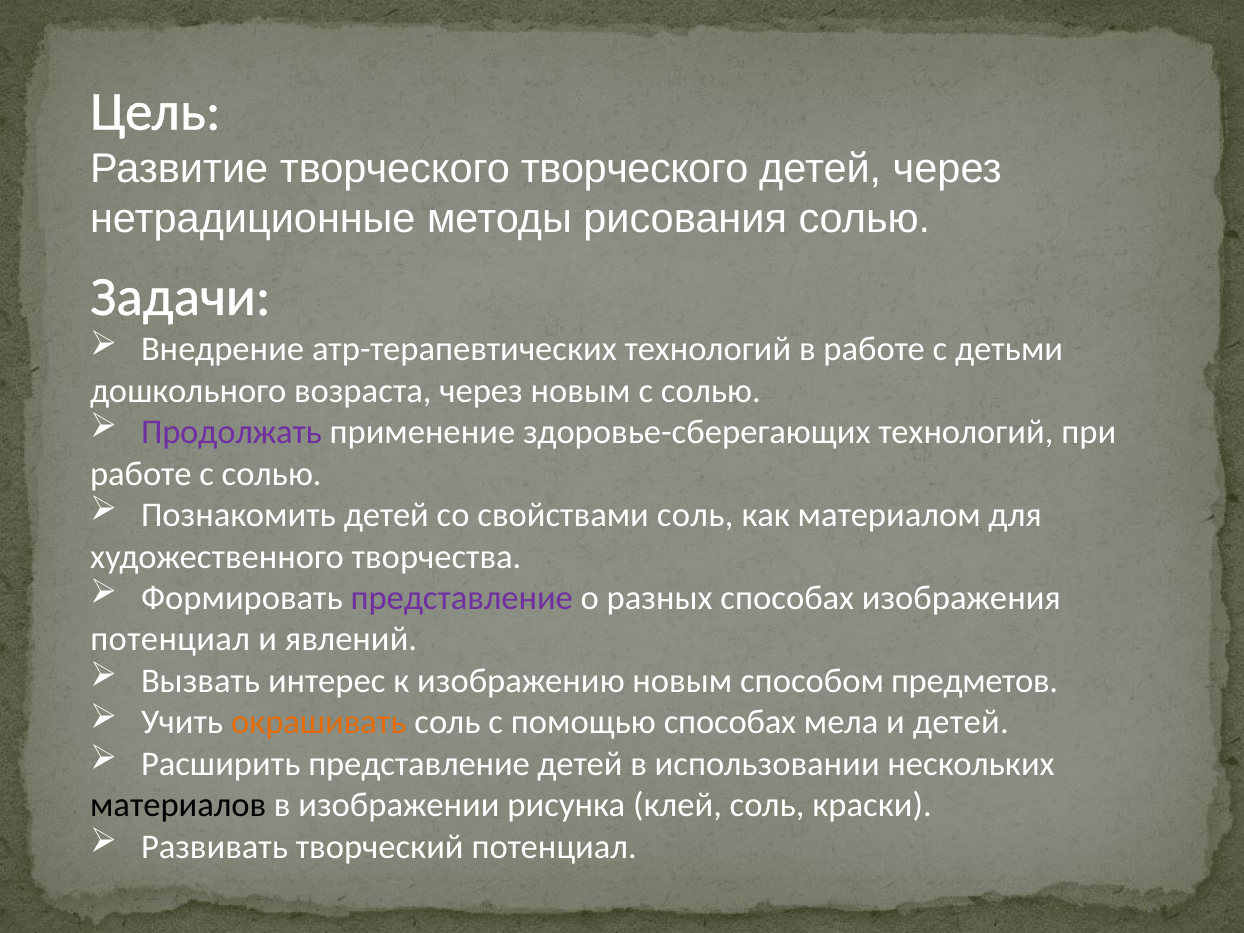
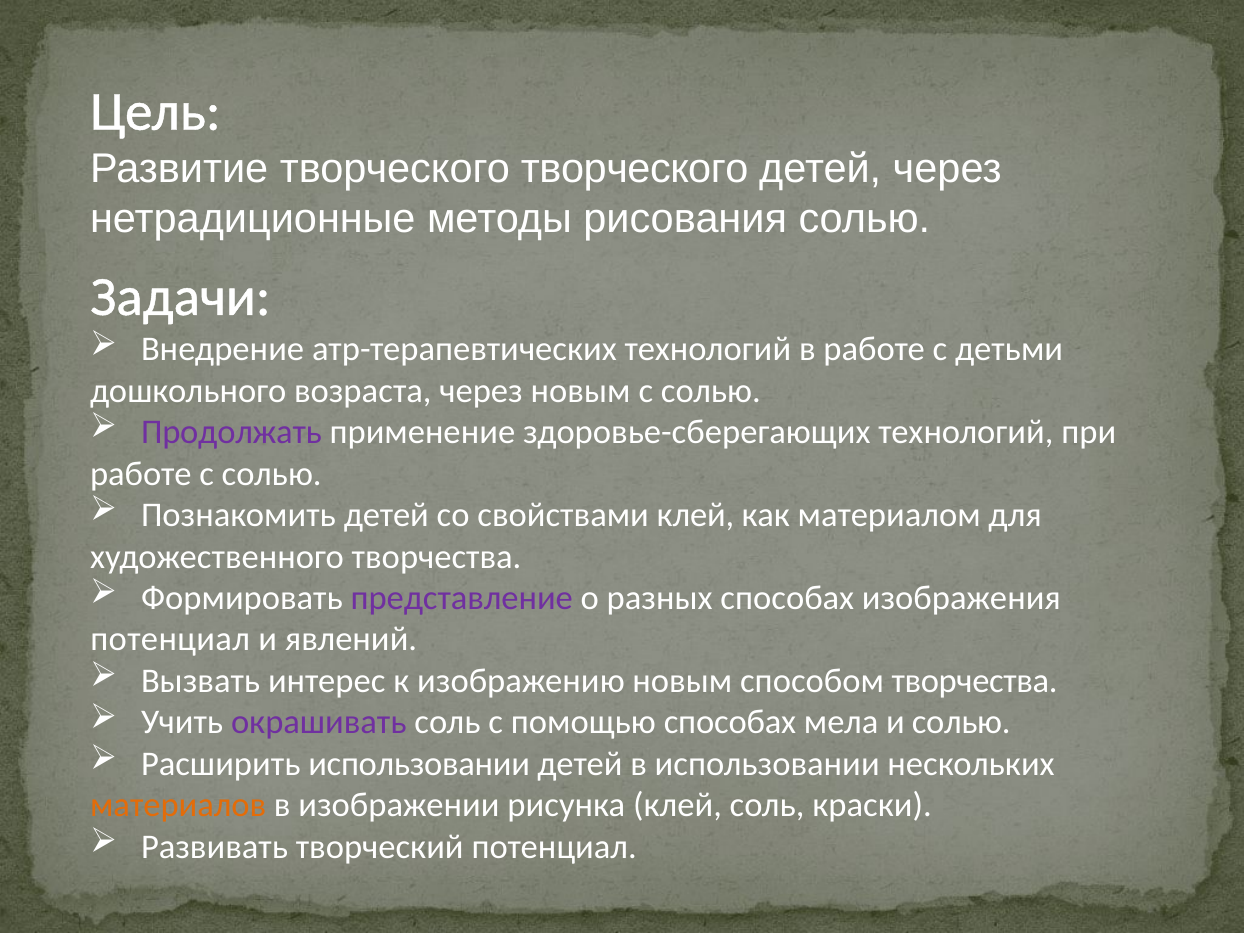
свойствами соль: соль -> клей
способом предметов: предметов -> творчества
окрашивать colour: orange -> purple
и детей: детей -> солью
Расширить представление: представление -> использовании
материалов colour: black -> orange
